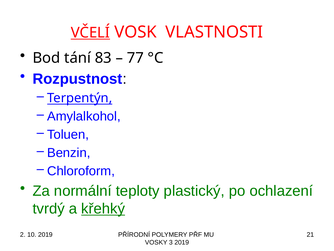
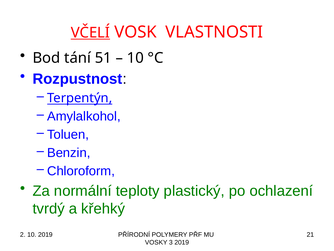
83: 83 -> 51
77 at (135, 58): 77 -> 10
křehký underline: present -> none
